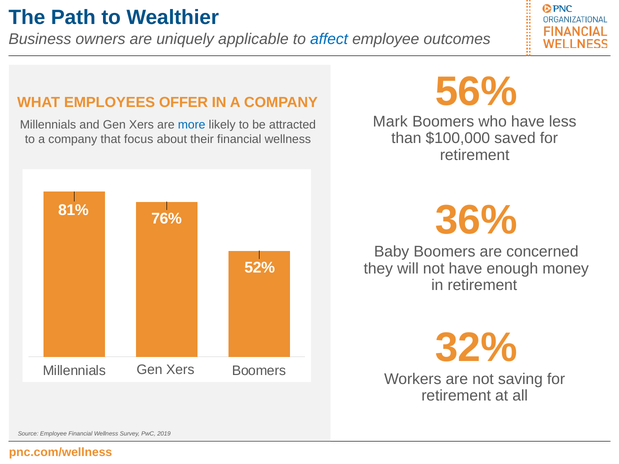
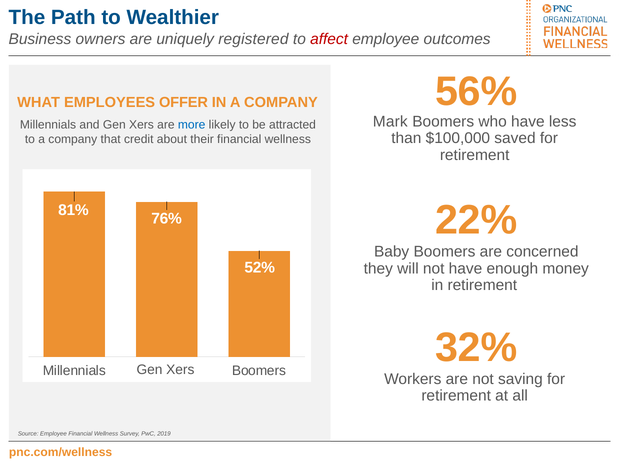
applicable: applicable -> registered
affect colour: blue -> red
focus: focus -> credit
36%: 36% -> 22%
